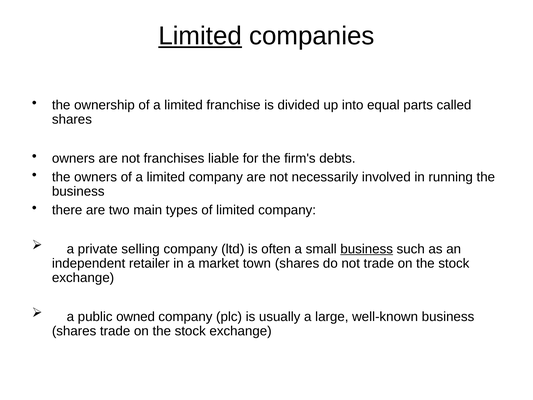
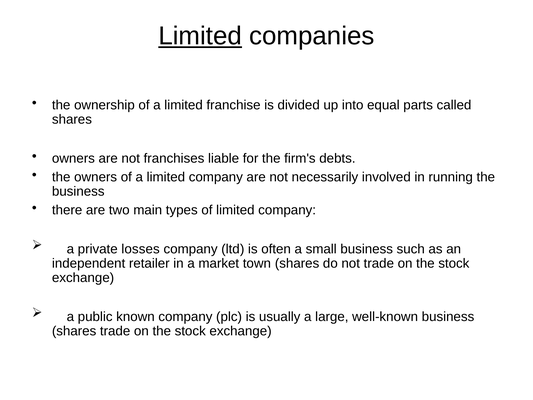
selling: selling -> losses
business at (367, 249) underline: present -> none
owned: owned -> known
